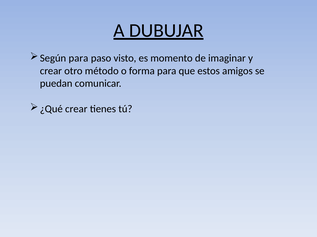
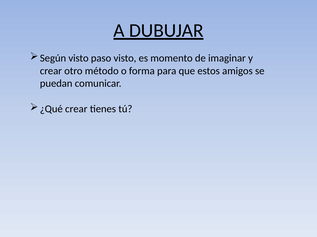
Según para: para -> visto
